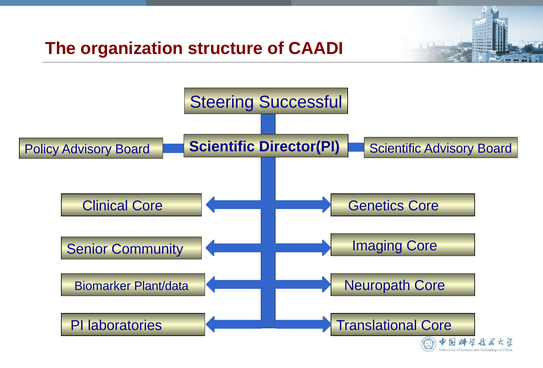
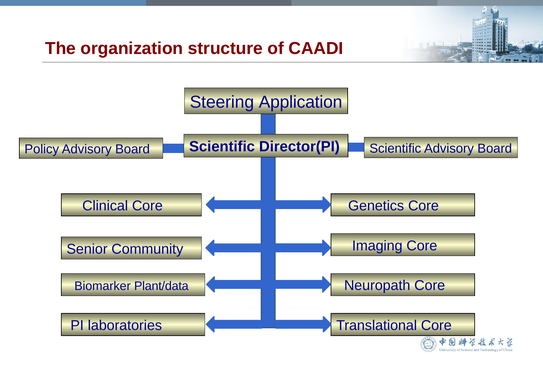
Successful: Successful -> Application
